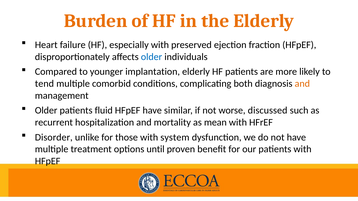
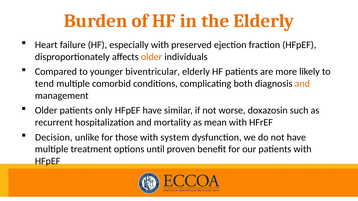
older at (152, 57) colour: blue -> orange
implantation: implantation -> biventricular
fluid: fluid -> only
discussed: discussed -> doxazosin
Disorder: Disorder -> Decision
